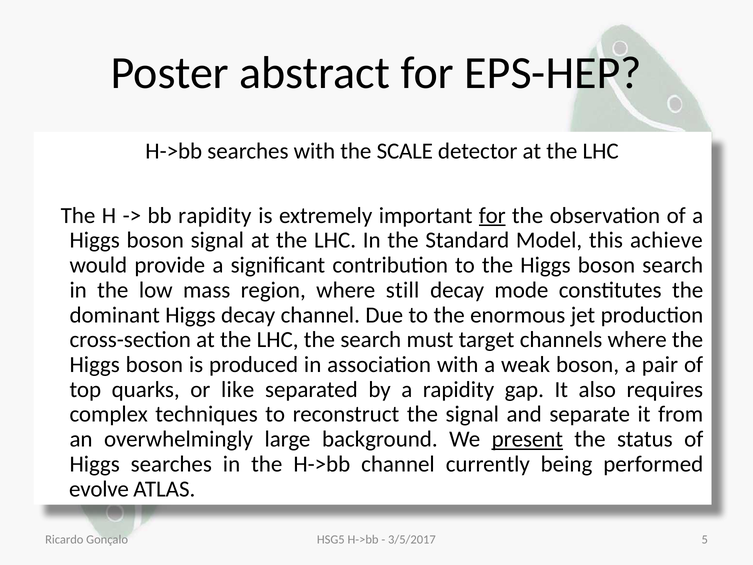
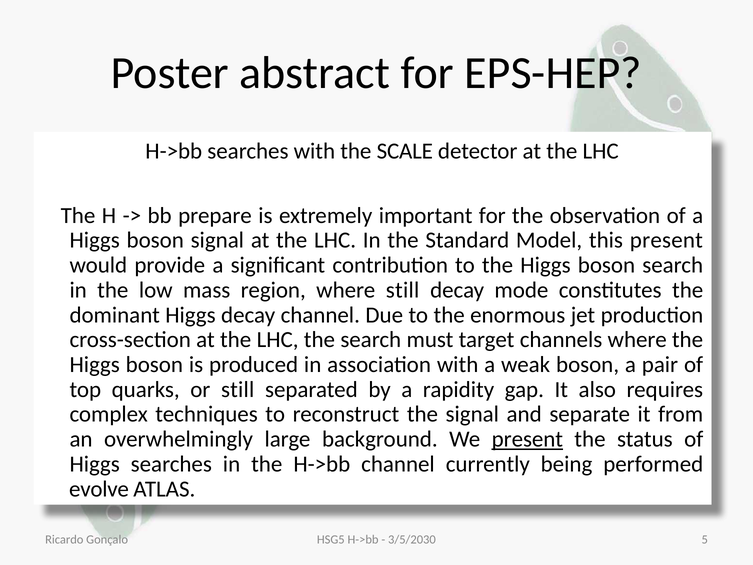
bb rapidity: rapidity -> prepare
for at (492, 215) underline: present -> none
this achieve: achieve -> present
or like: like -> still
3/5/2017: 3/5/2017 -> 3/5/2030
